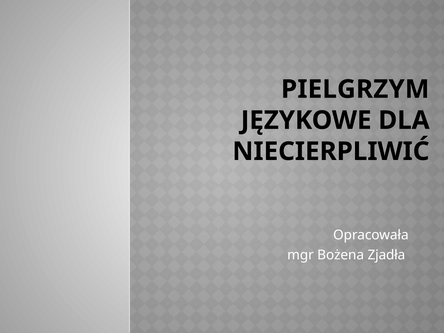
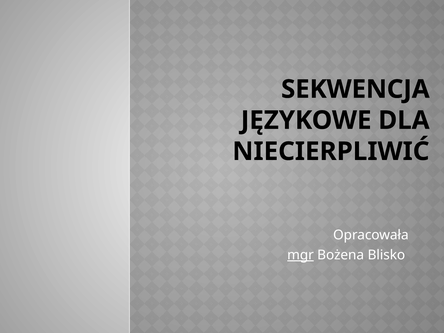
PIELGRZYM: PIELGRZYM -> SEKWENCJA
mgr underline: none -> present
Zjadła: Zjadła -> Blisko
